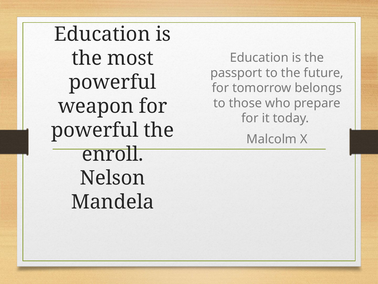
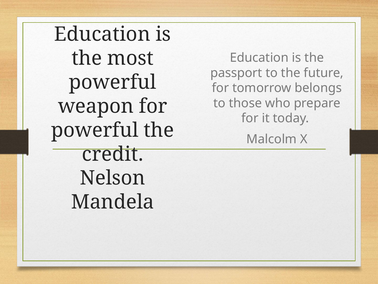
enroll: enroll -> credit
